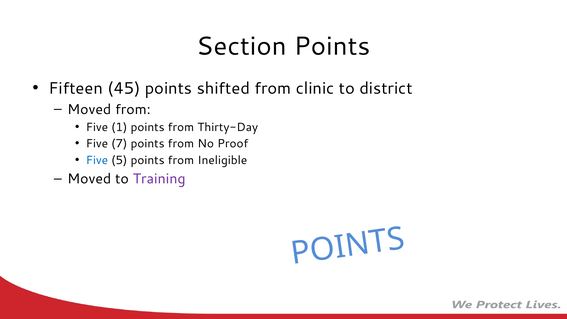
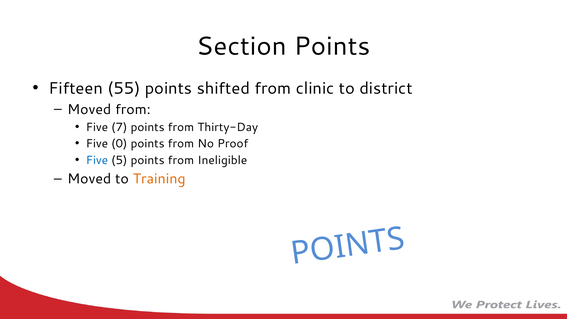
45: 45 -> 55
1: 1 -> 7
7: 7 -> 0
Training colour: purple -> orange
